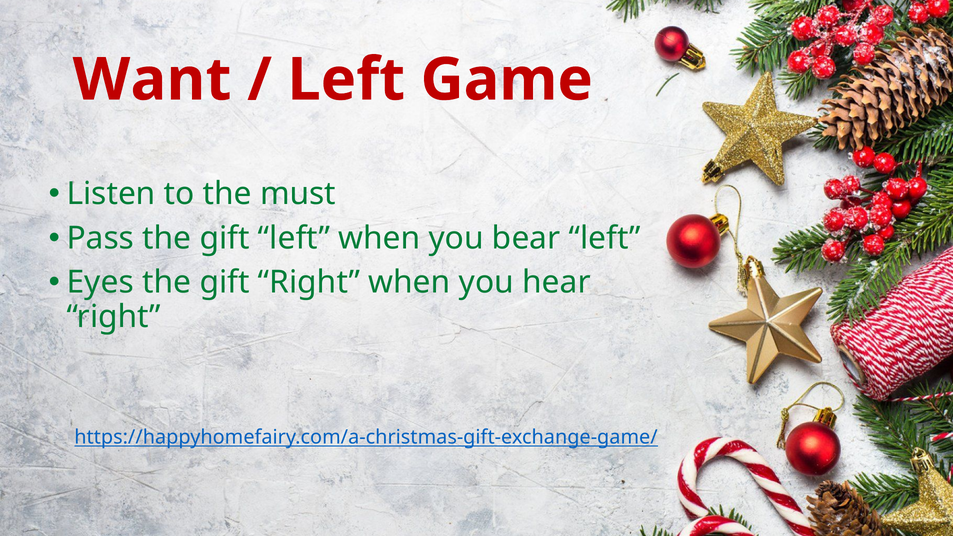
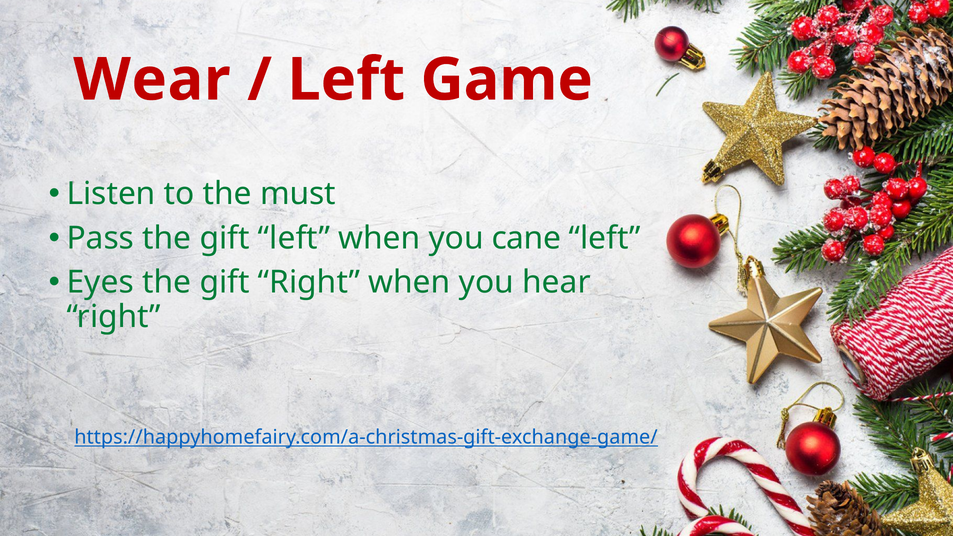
Want: Want -> Wear
bear: bear -> cane
